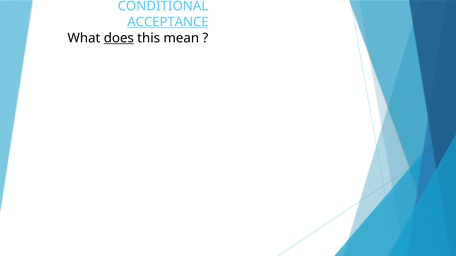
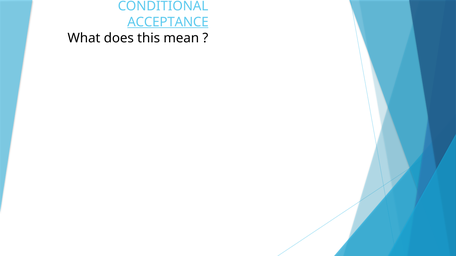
does underline: present -> none
